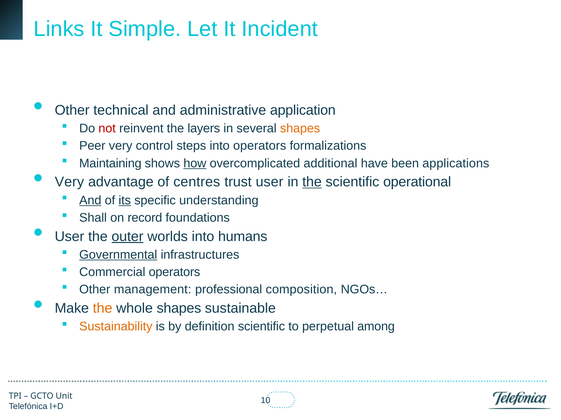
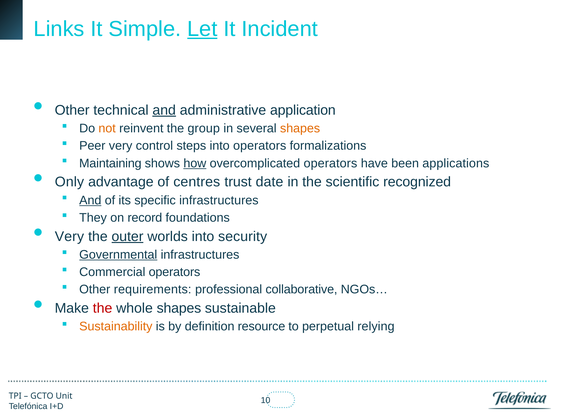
Let underline: none -> present
and at (164, 110) underline: none -> present
not colour: red -> orange
layers: layers -> group
overcomplicated additional: additional -> operators
Very at (69, 182): Very -> Only
trust user: user -> date
the at (312, 182) underline: present -> none
operational: operational -> recognized
its underline: present -> none
specific understanding: understanding -> infrastructures
Shall: Shall -> They
User at (70, 237): User -> Very
humans: humans -> security
management: management -> requirements
composition: composition -> collaborative
the at (103, 309) colour: orange -> red
definition scientific: scientific -> resource
among: among -> relying
